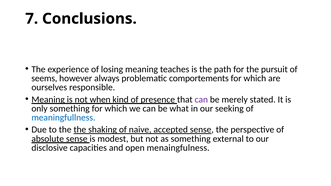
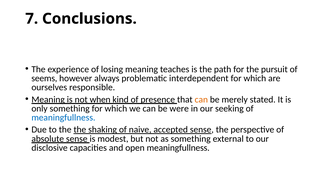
comportements: comportements -> interdependent
can at (201, 100) colour: purple -> orange
what: what -> were
open menaingfulness: menaingfulness -> meaningfullness
